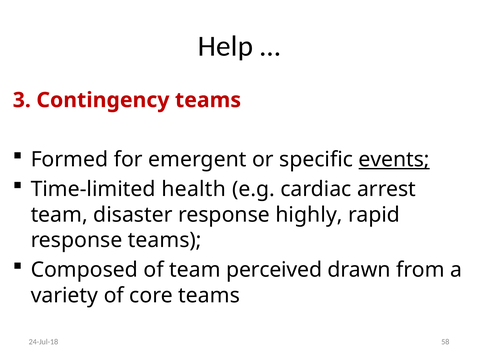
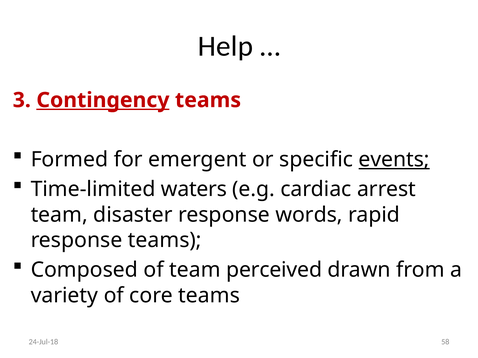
Contingency underline: none -> present
health: health -> waters
highly: highly -> words
